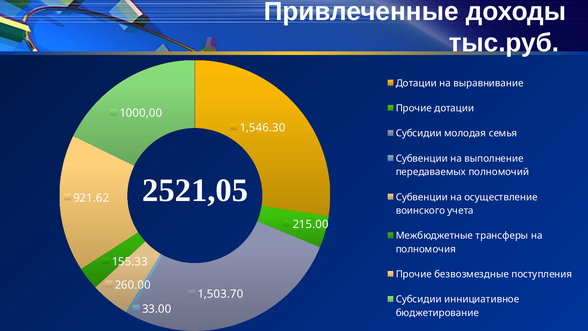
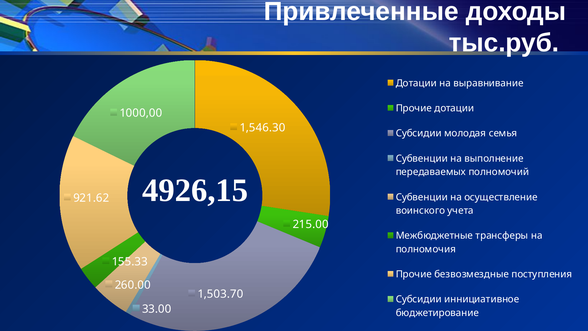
2521,05: 2521,05 -> 4926,15
